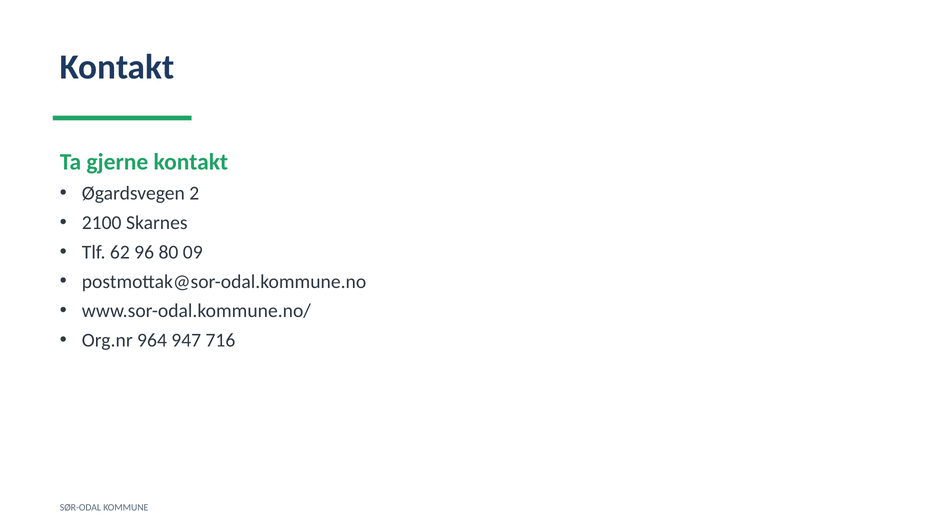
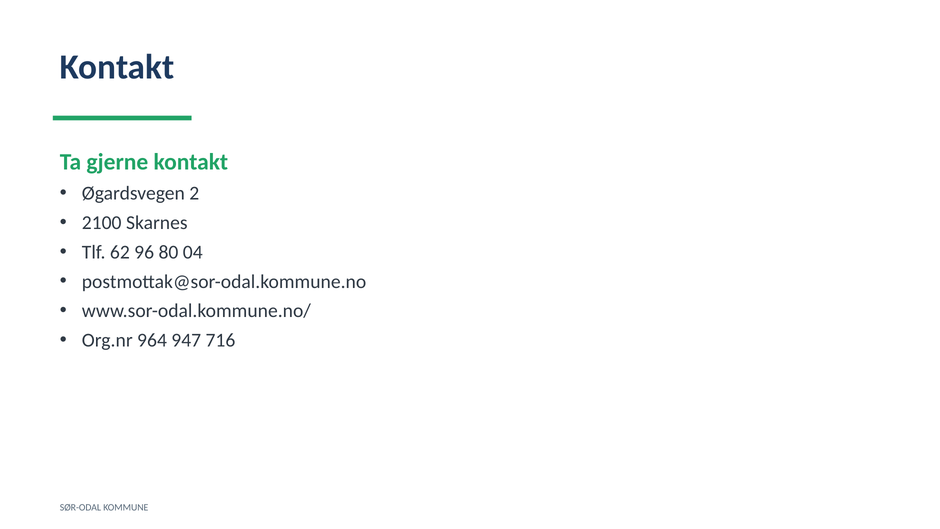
09: 09 -> 04
